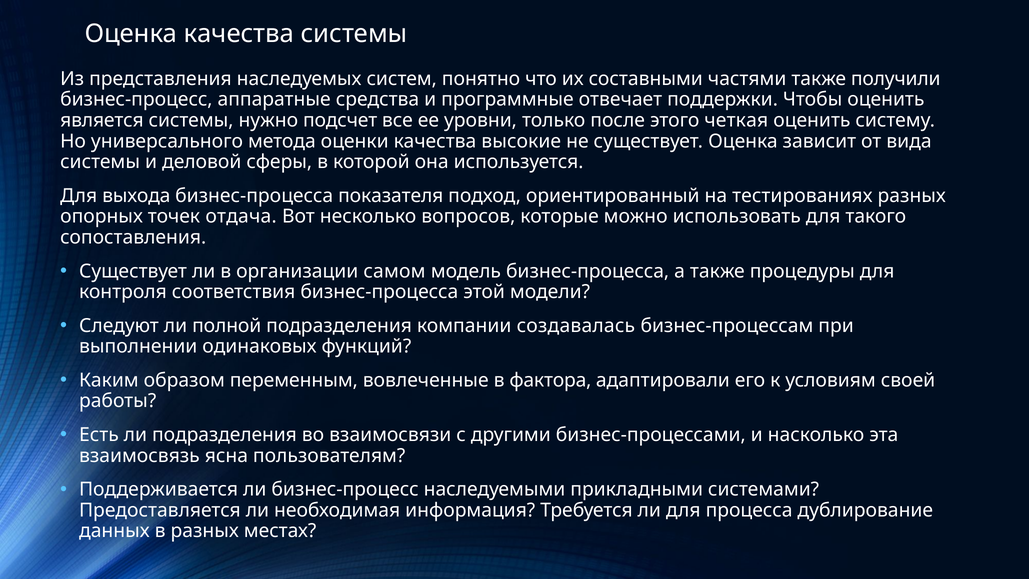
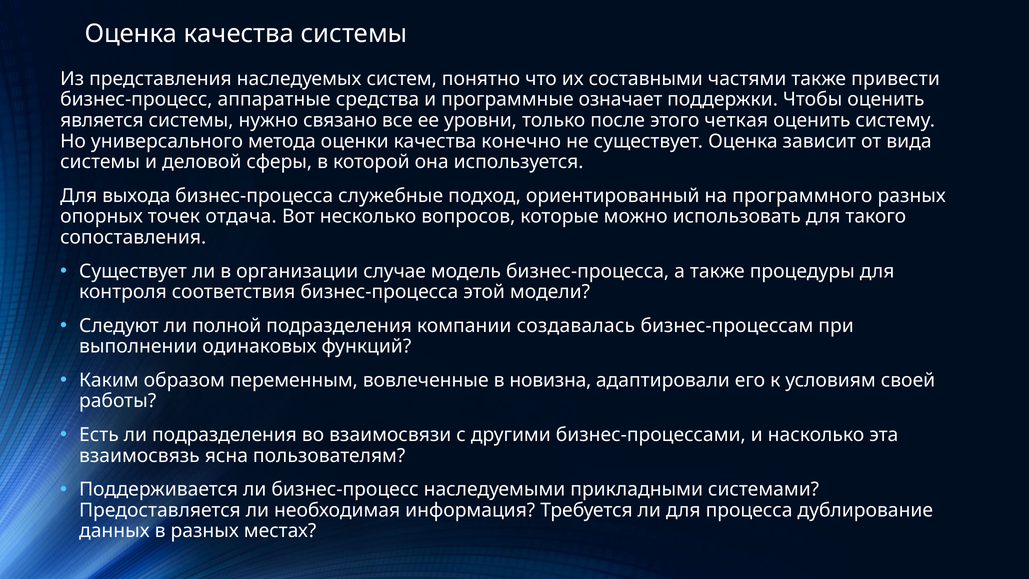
получили: получили -> привести
отвечает: отвечает -> означает
подсчет: подсчет -> связано
высокие: высокие -> конечно
показателя: показателя -> служебные
тестированиях: тестированиях -> программного
самом: самом -> случае
фактора: фактора -> новизна
